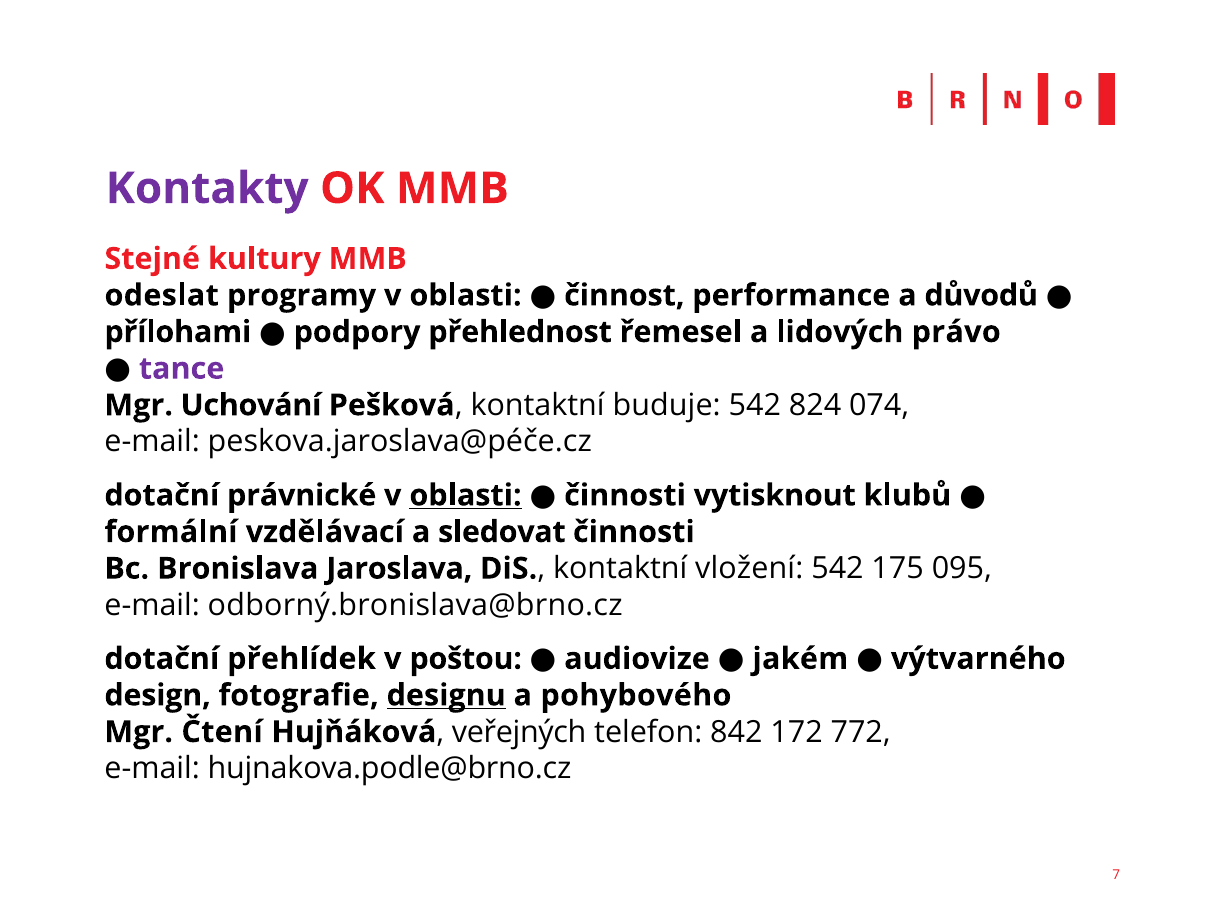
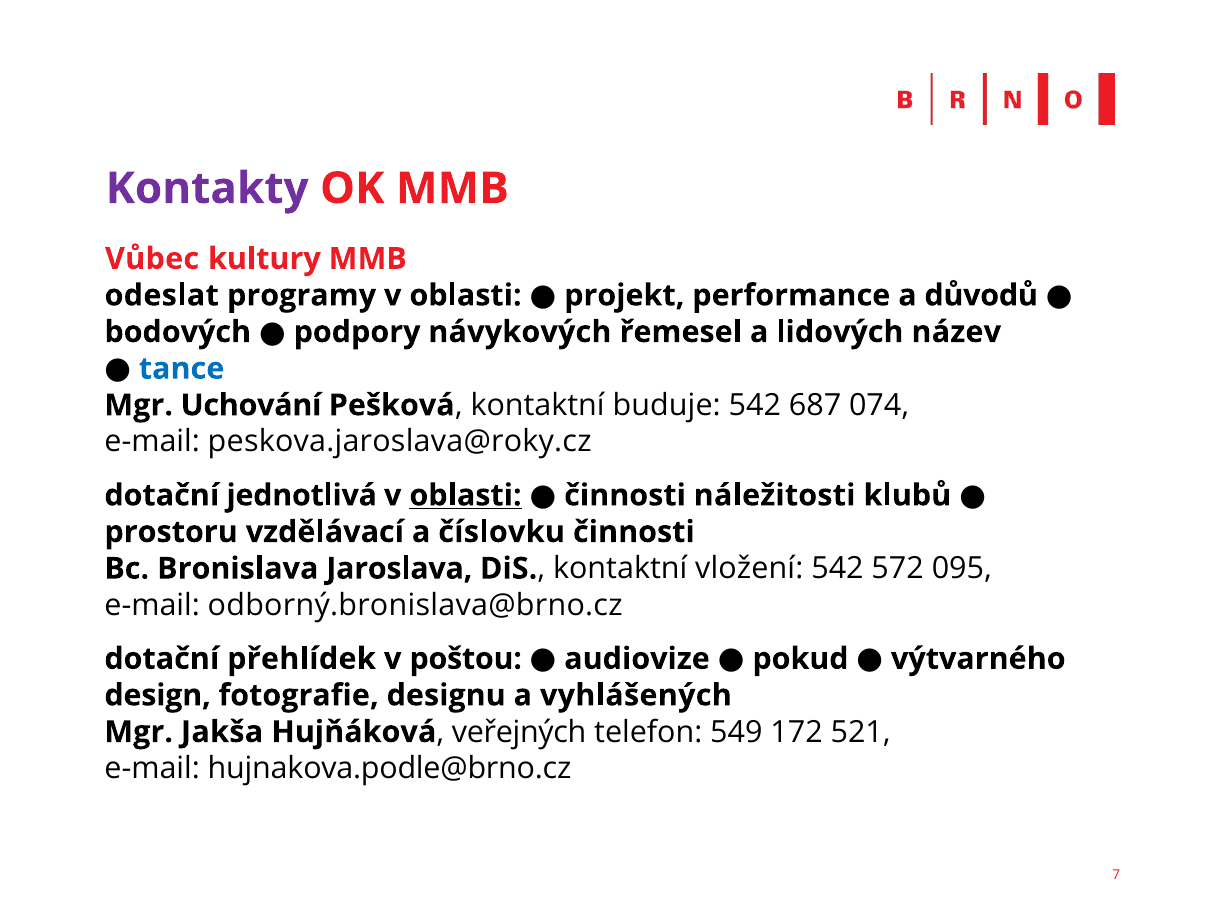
Stejné: Stejné -> Vůbec
činnost: činnost -> projekt
přílohami: přílohami -> bodových
přehlednost: přehlednost -> návykových
právo: právo -> název
tance colour: purple -> blue
824: 824 -> 687
peskova.jaroslava@péče.cz: peskova.jaroslava@péče.cz -> peskova.jaroslava@roky.cz
právnické: právnické -> jednotlivá
vytisknout: vytisknout -> náležitosti
formální: formální -> prostoru
sledovat: sledovat -> číslovku
175: 175 -> 572
jakém: jakém -> pokud
designu underline: present -> none
pohybového: pohybového -> vyhlášených
Čtení: Čtení -> Jakša
842: 842 -> 549
772: 772 -> 521
